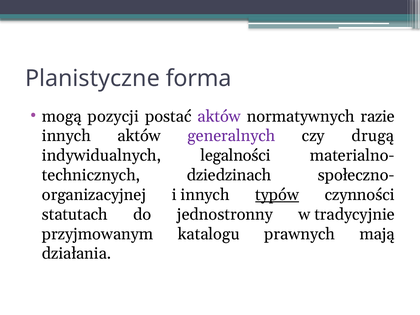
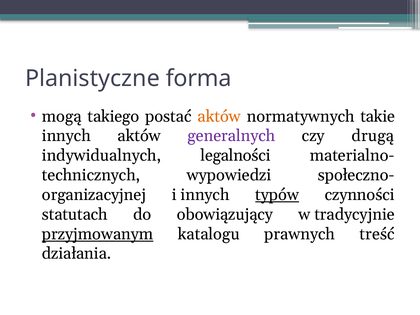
pozycji: pozycji -> takiego
aktów at (219, 116) colour: purple -> orange
razie: razie -> takie
dziedzinach: dziedzinach -> wypowiedzi
jednostronny: jednostronny -> obowiązujący
przyjmowanym underline: none -> present
mają: mają -> treść
